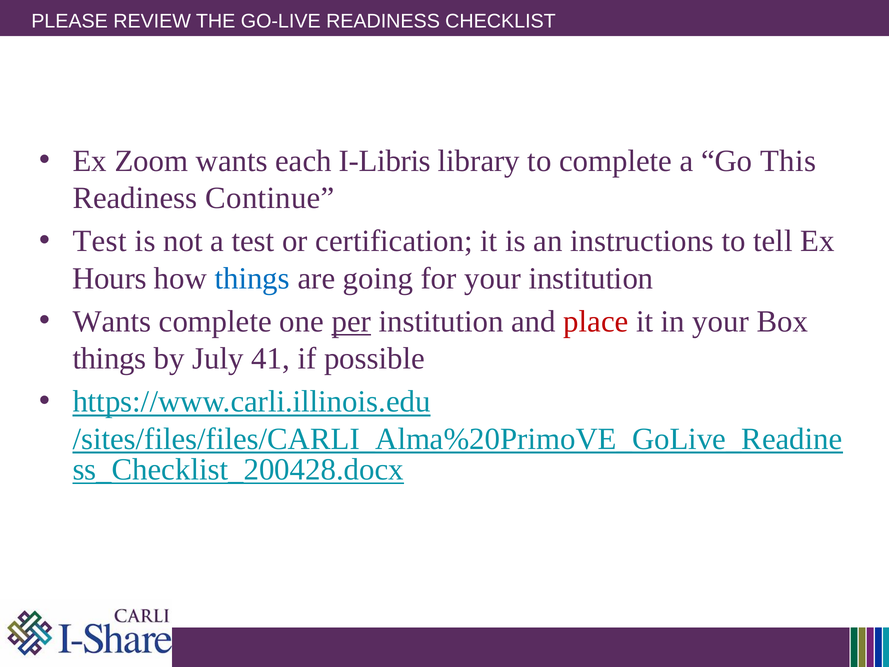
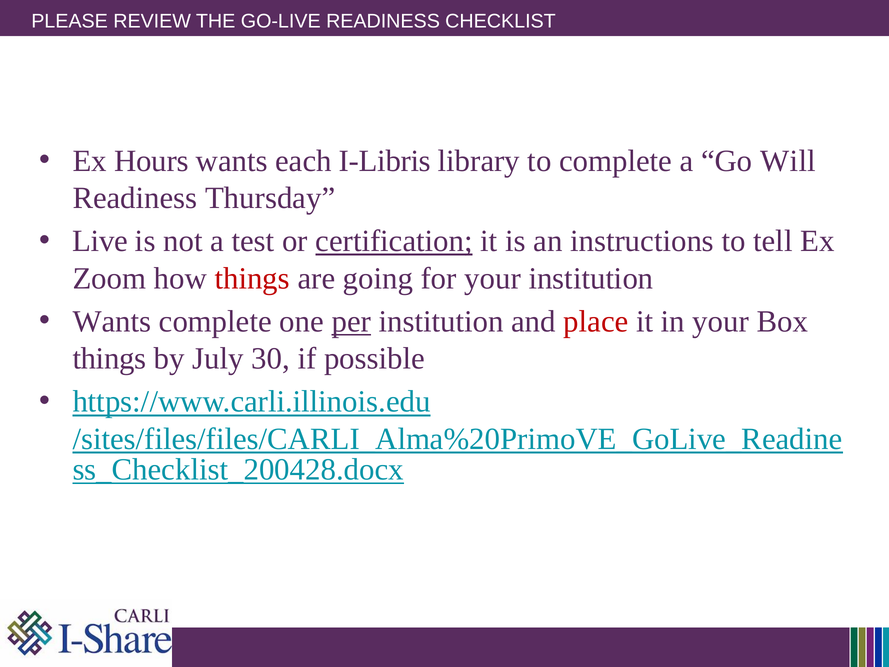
Zoom: Zoom -> Hours
This: This -> Will
Continue: Continue -> Thursday
Test at (100, 241): Test -> Live
certification underline: none -> present
Hours: Hours -> Zoom
things at (252, 278) colour: blue -> red
41: 41 -> 30
